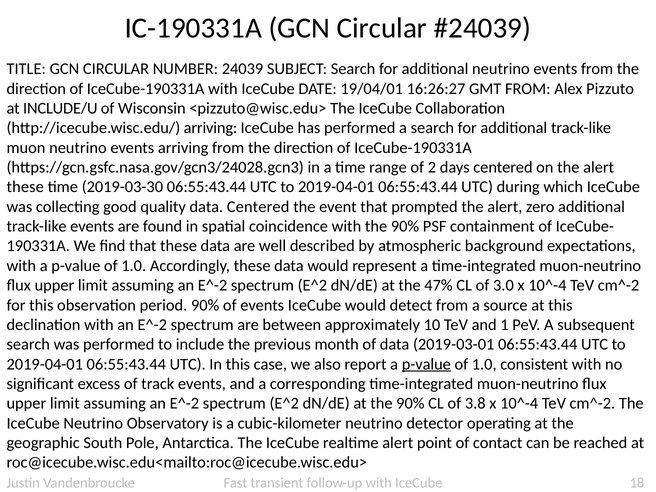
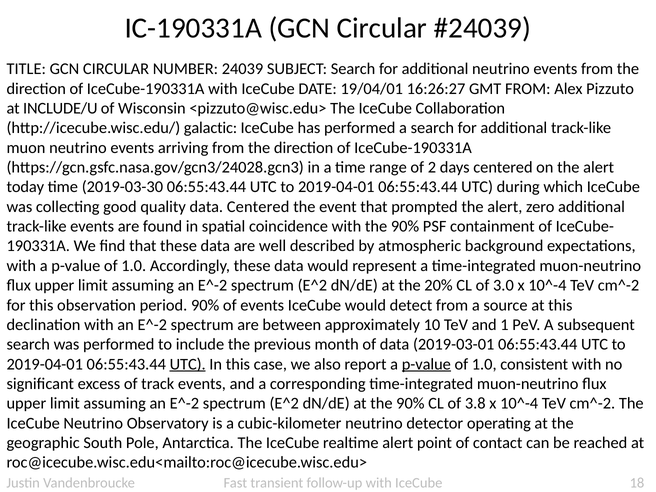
http://icecube.wisc.edu/ arriving: arriving -> galactic
these at (25, 187): these -> today
47%: 47% -> 20%
UTC at (188, 364) underline: none -> present
